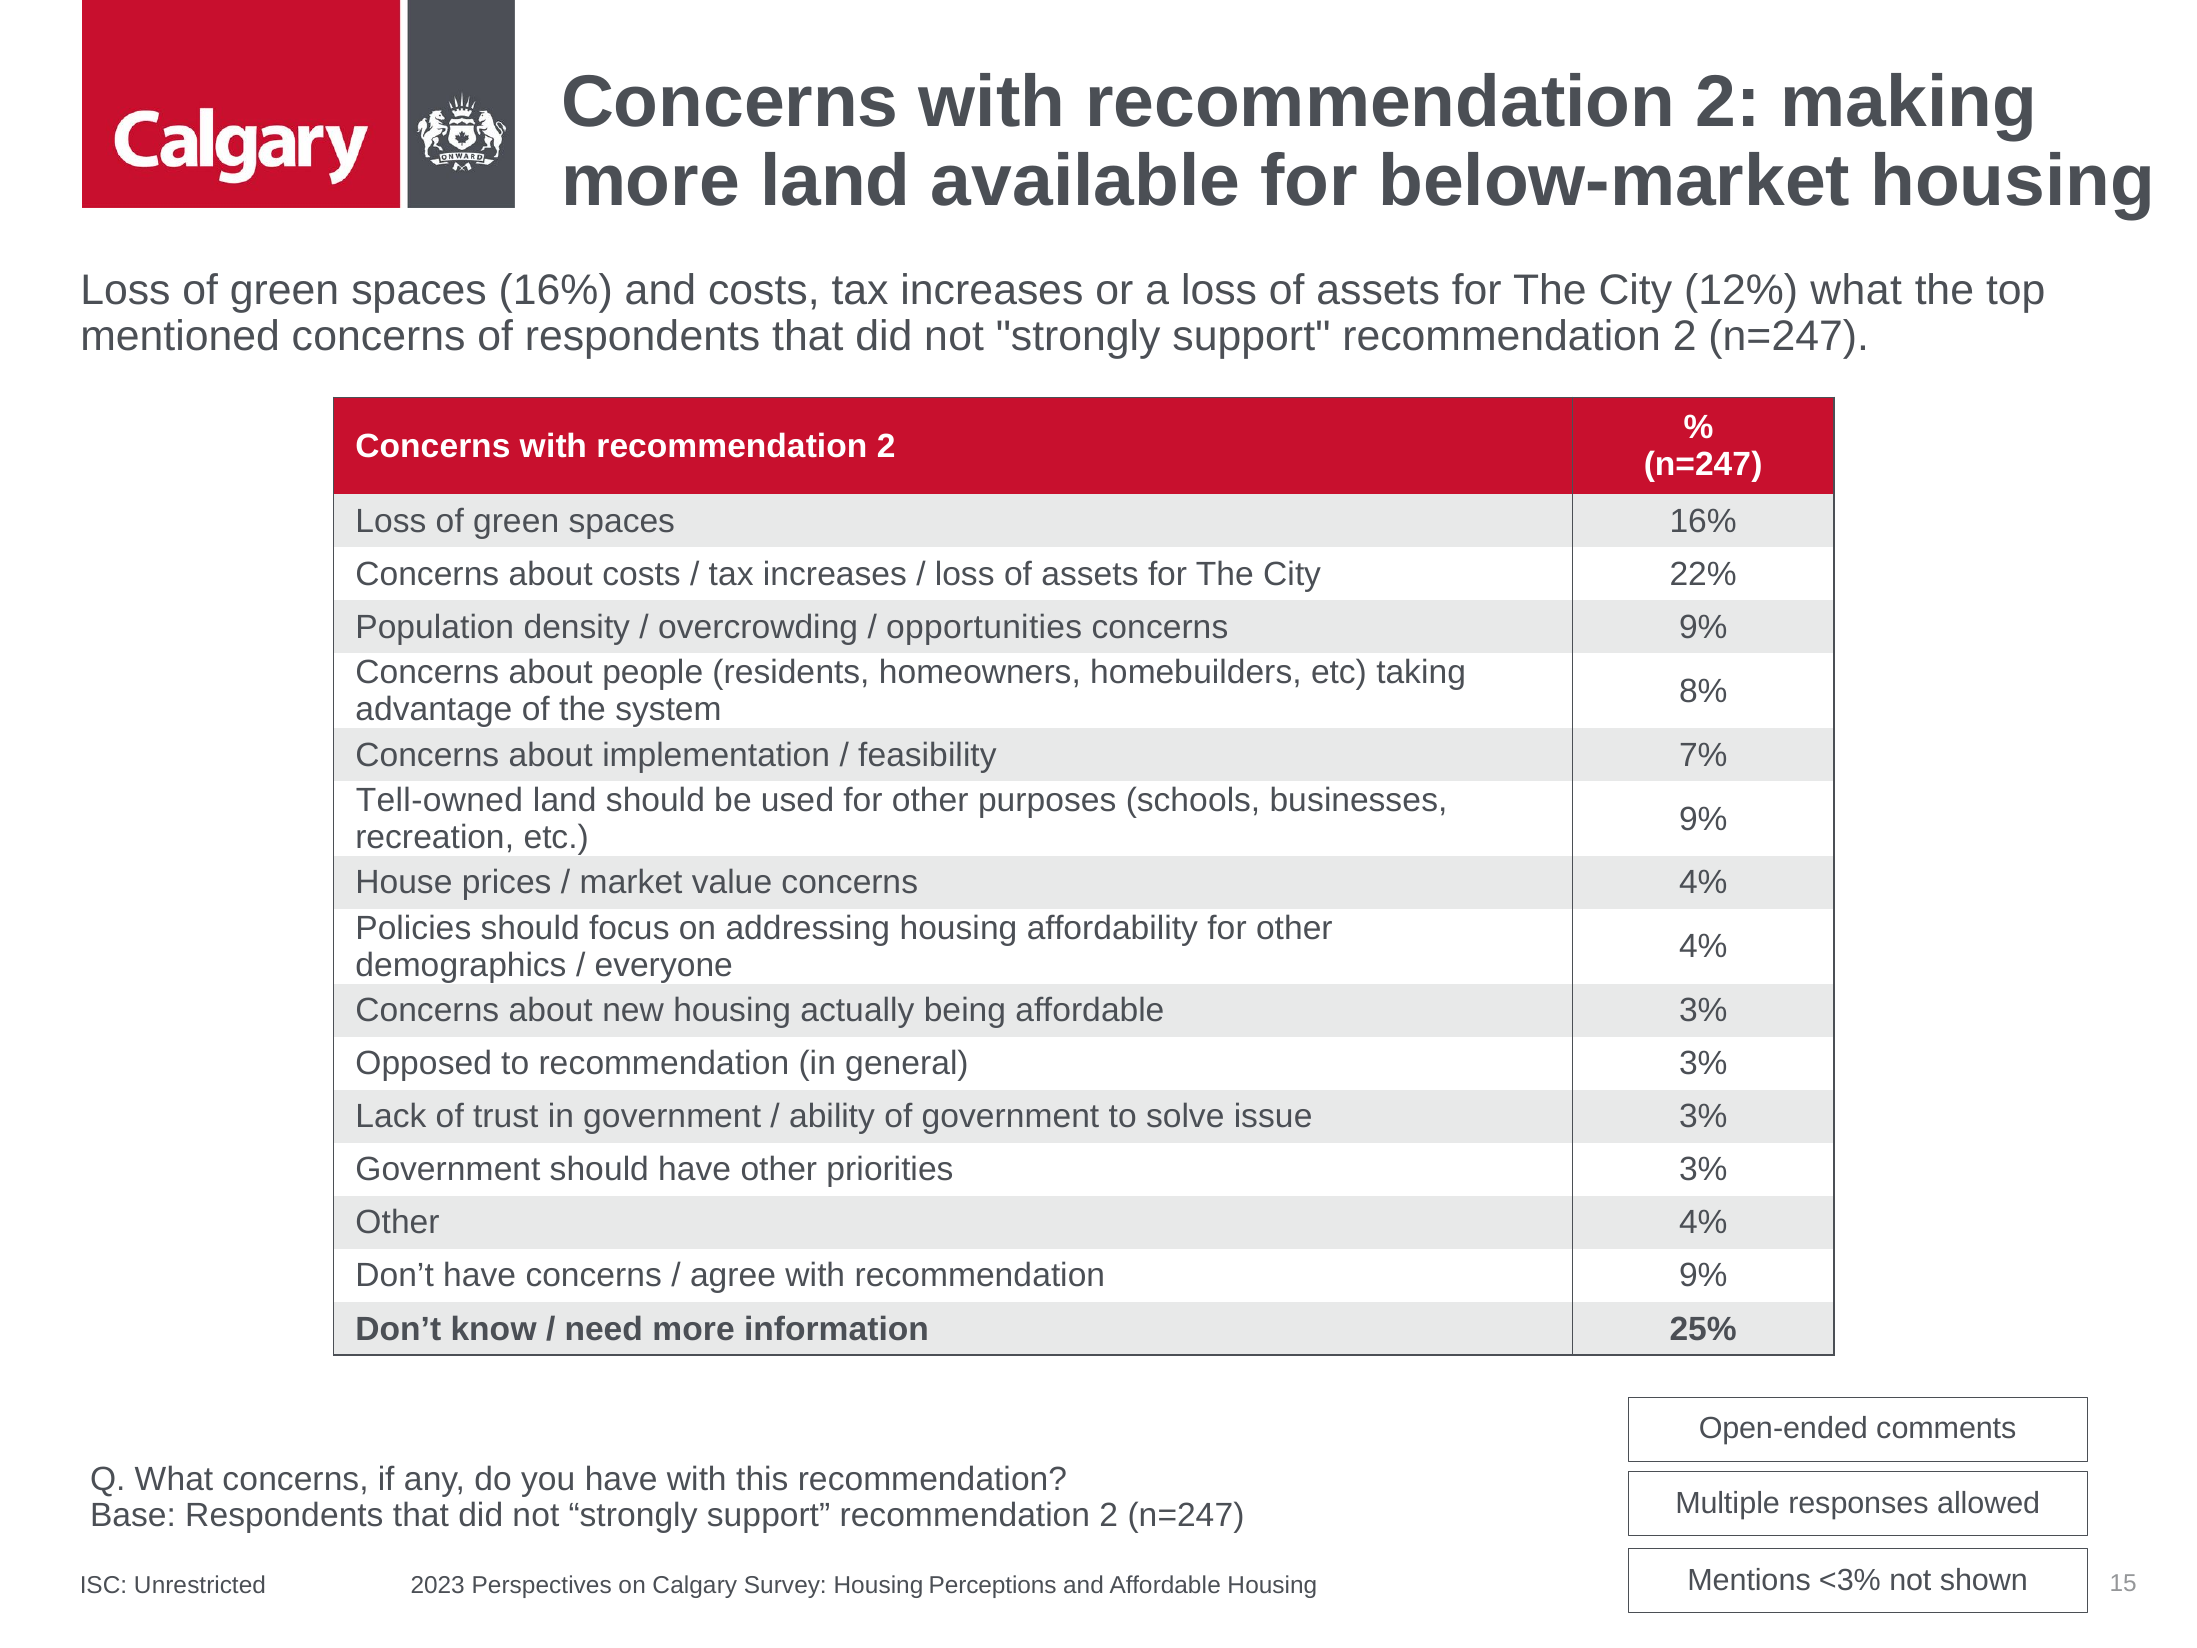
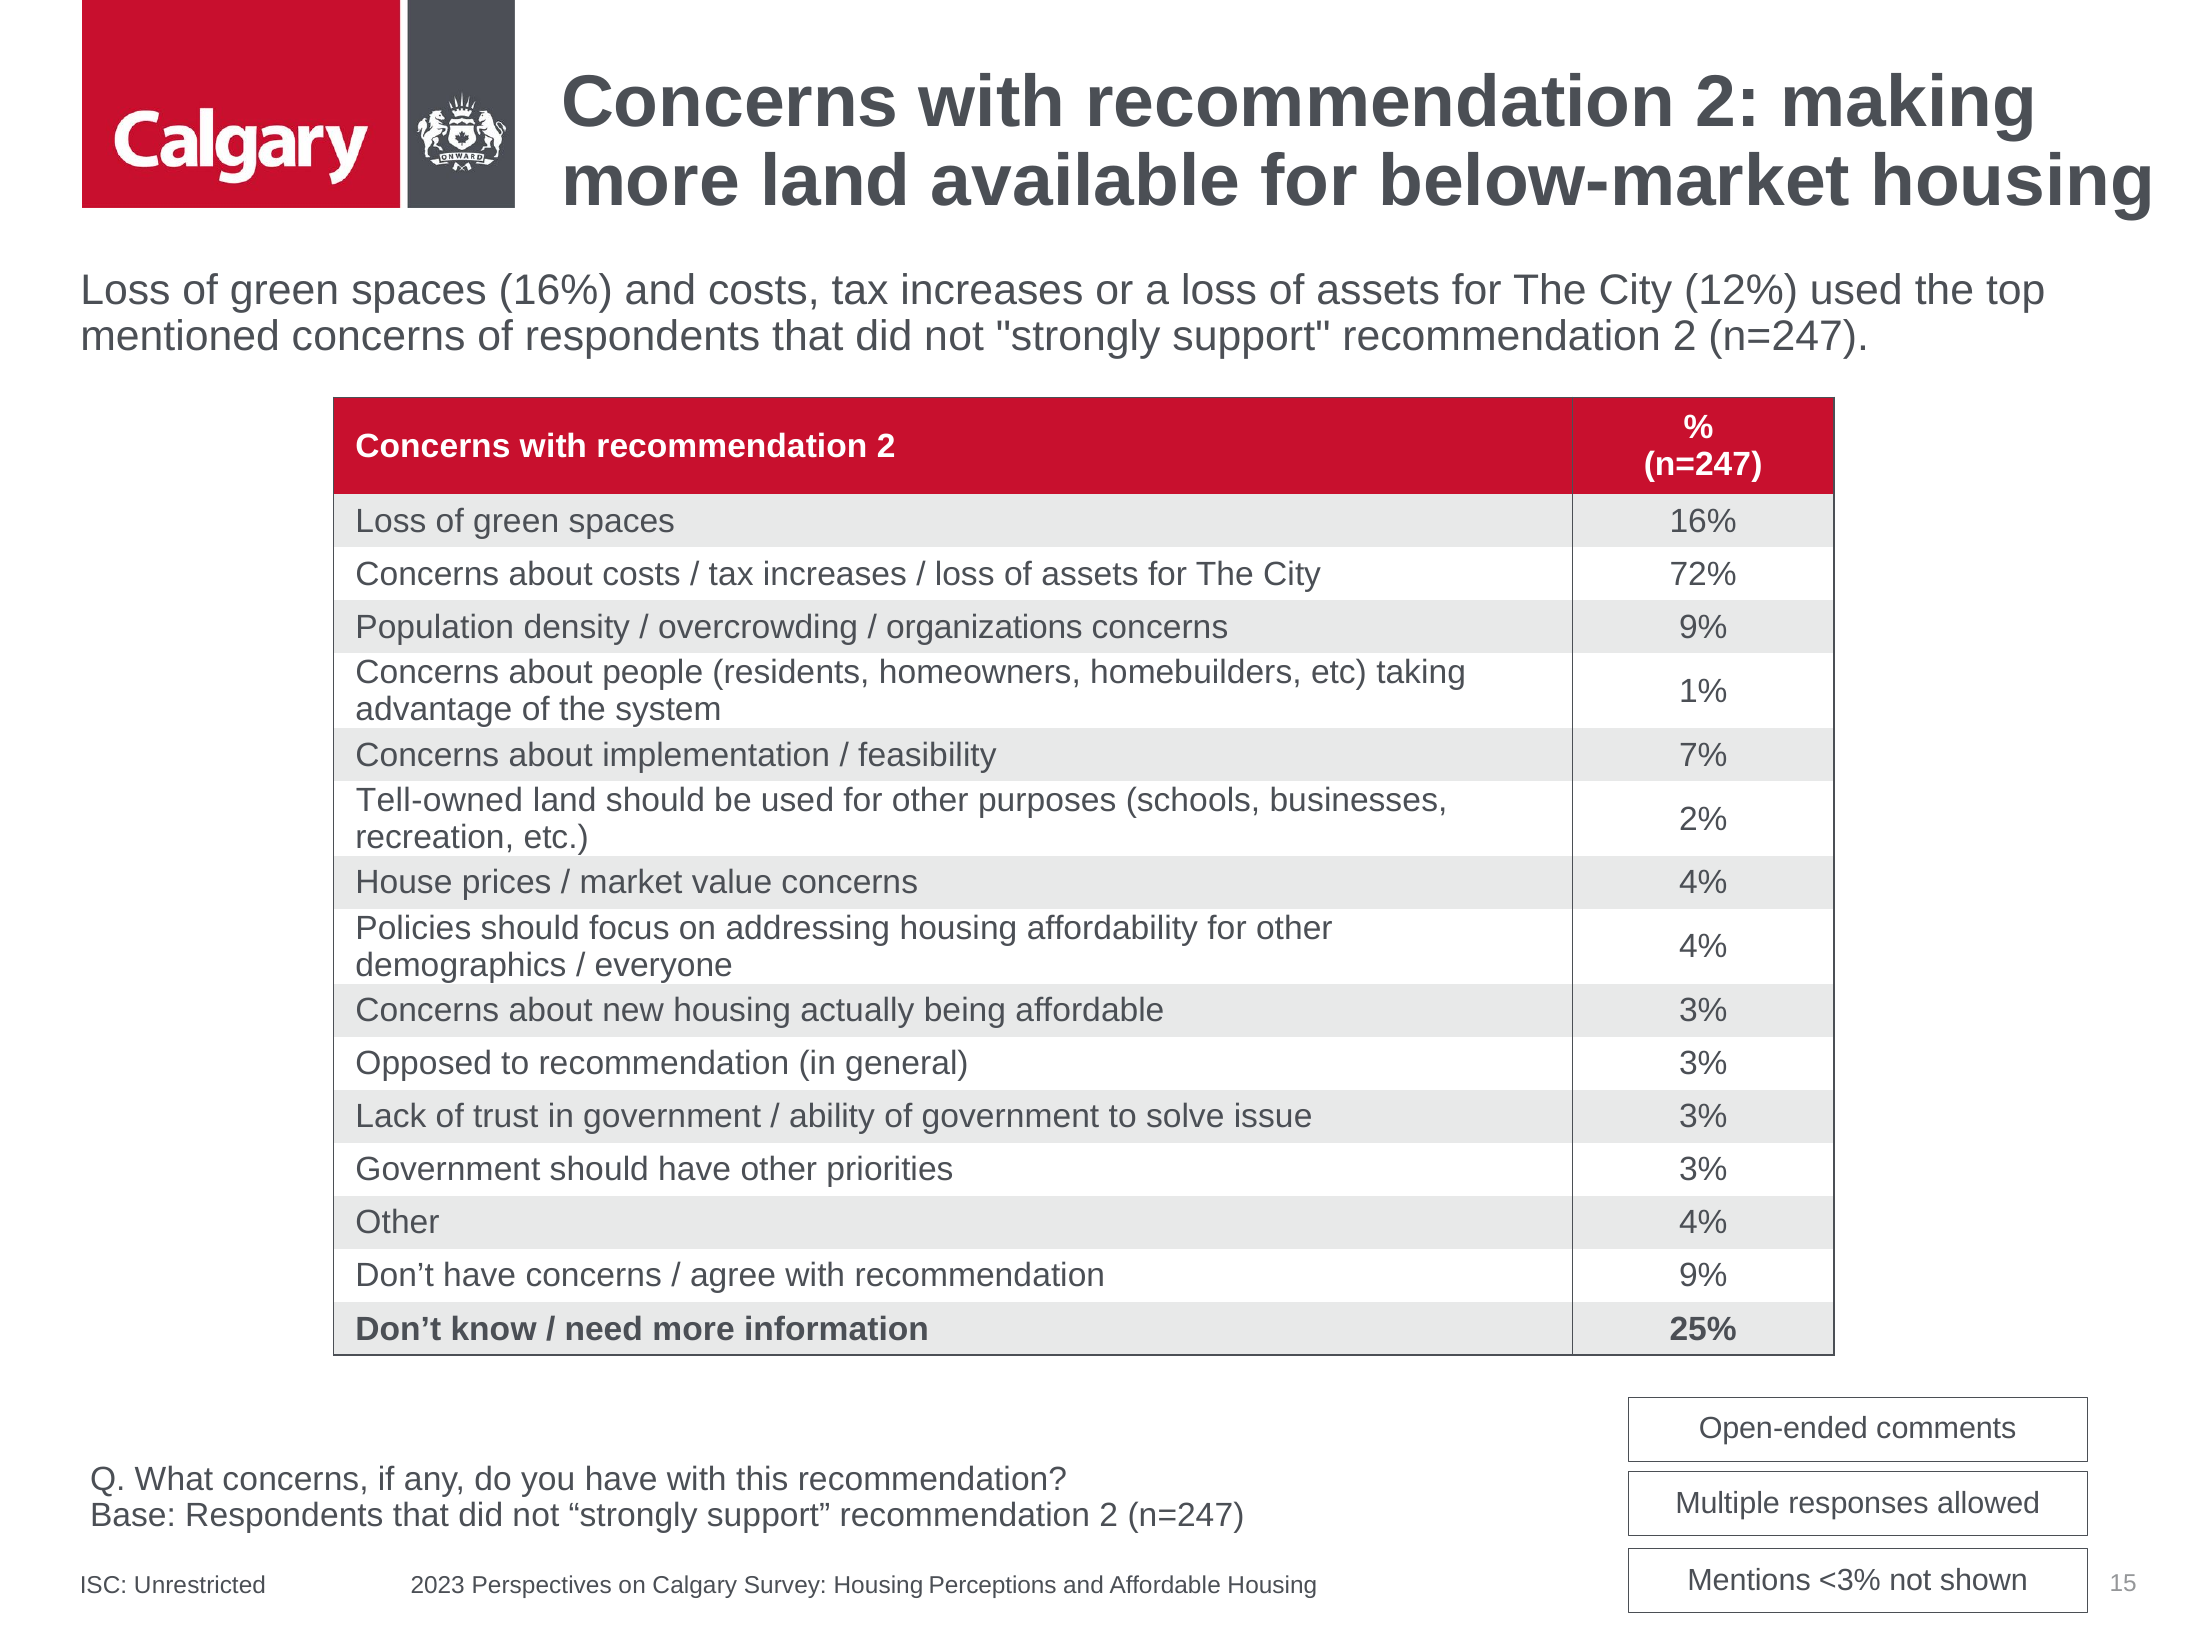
12% what: what -> used
22%: 22% -> 72%
opportunities: opportunities -> organizations
8%: 8% -> 1%
9% at (1703, 819): 9% -> 2%
